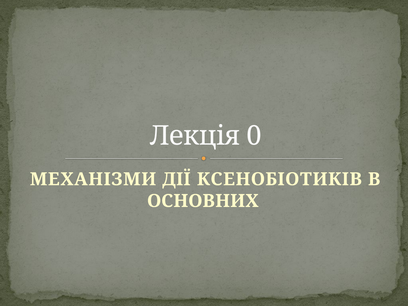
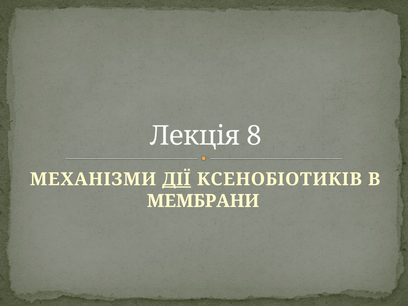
0: 0 -> 8
ДІЇ underline: none -> present
ОСНОВНИХ: ОСНОВНИХ -> МЕМБРАНИ
